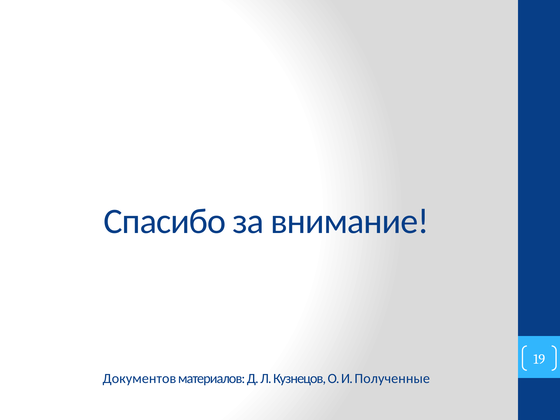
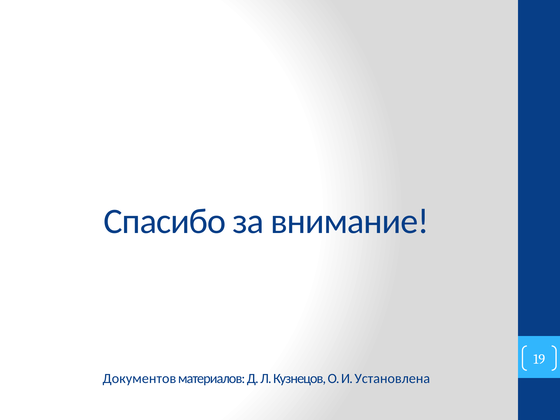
Полученные: Полученные -> Установлена
